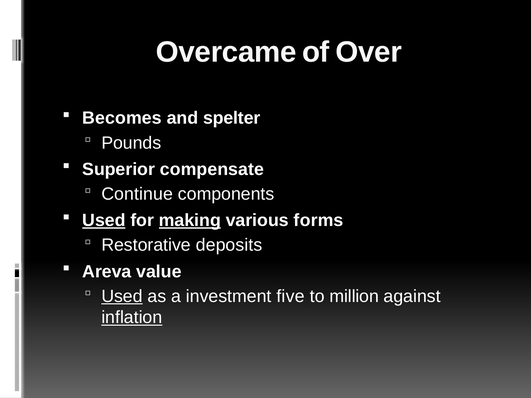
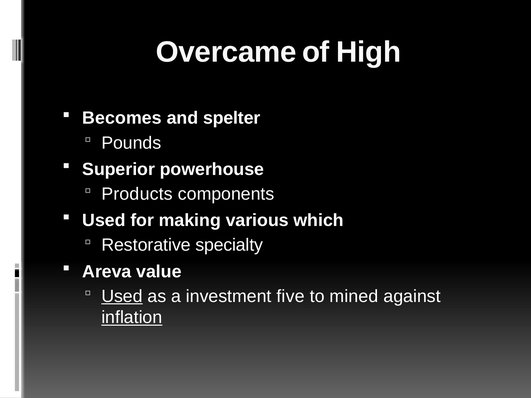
Over: Over -> High
compensate: compensate -> powerhouse
Continue: Continue -> Products
Used at (104, 221) underline: present -> none
making underline: present -> none
forms: forms -> which
deposits: deposits -> specialty
million: million -> mined
